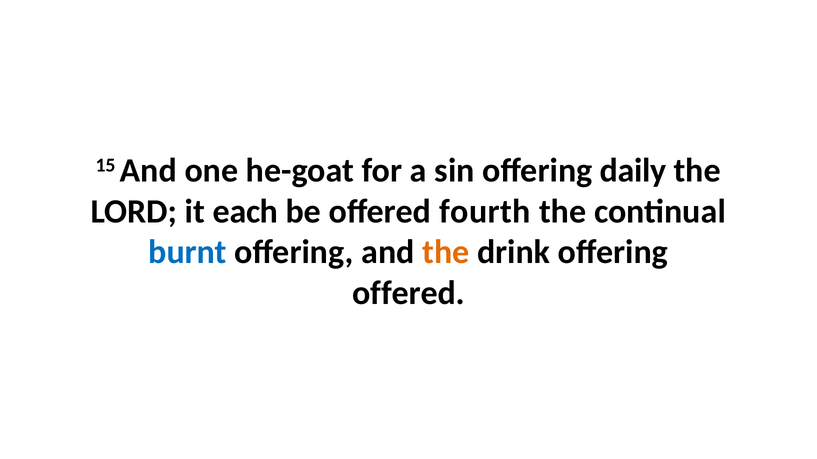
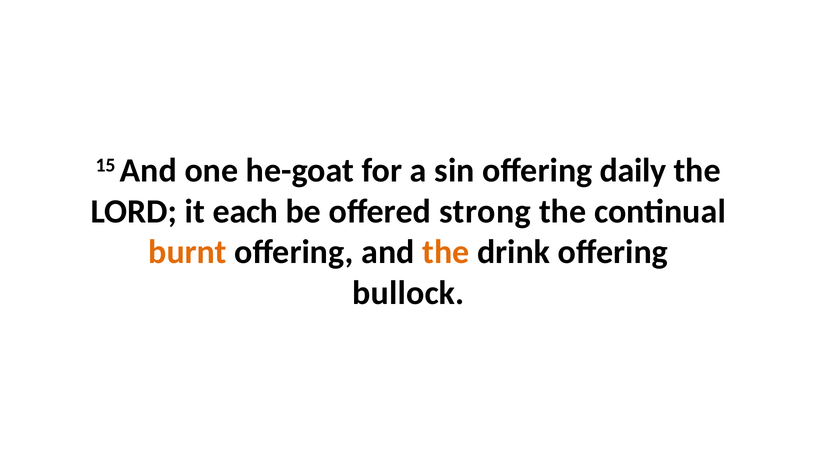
fourth: fourth -> strong
burnt colour: blue -> orange
offered at (409, 293): offered -> bullock
